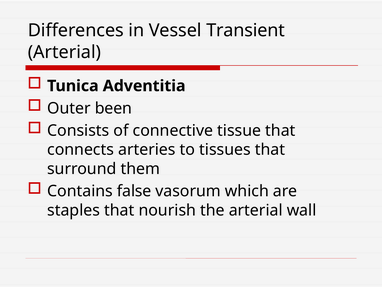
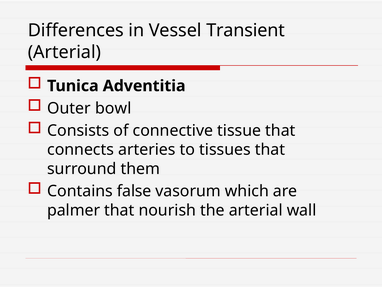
been: been -> bowl
staples: staples -> palmer
